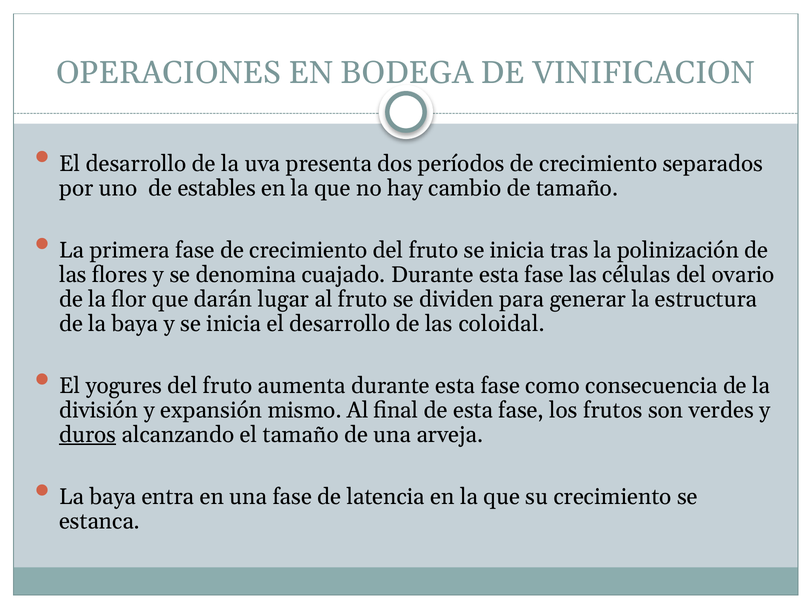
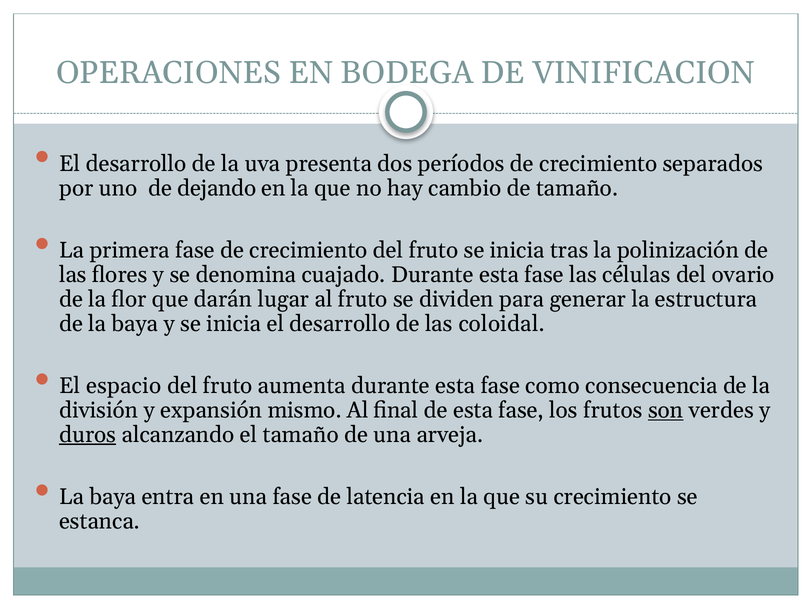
estables: estables -> dejando
yogures: yogures -> espacio
son underline: none -> present
